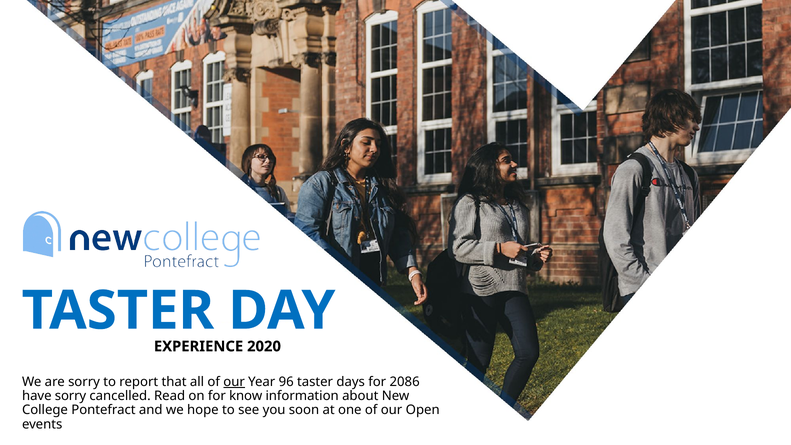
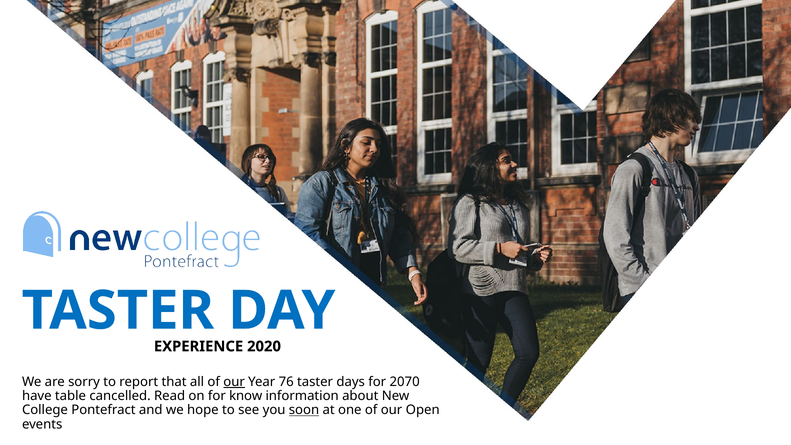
96: 96 -> 76
2086: 2086 -> 2070
have sorry: sorry -> table
soon underline: none -> present
